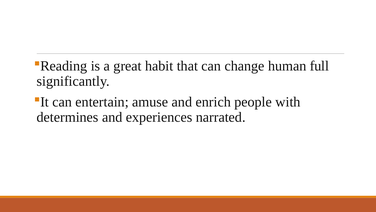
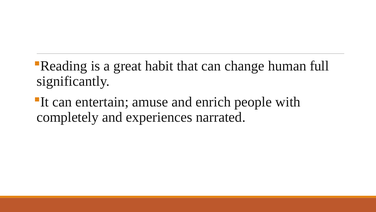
determines: determines -> completely
